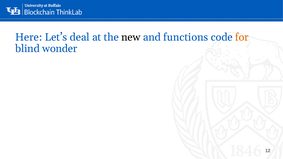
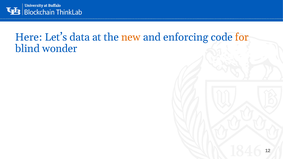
deal: deal -> data
new colour: black -> orange
functions: functions -> enforcing
